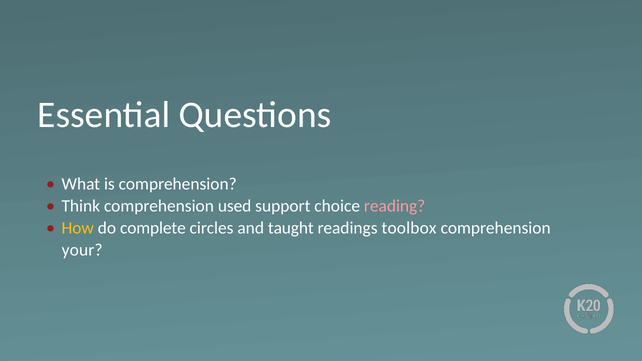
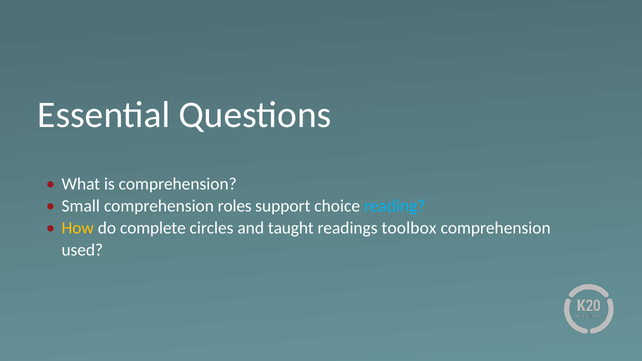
Think: Think -> Small
used: used -> roles
reading colour: pink -> light blue
your: your -> used
